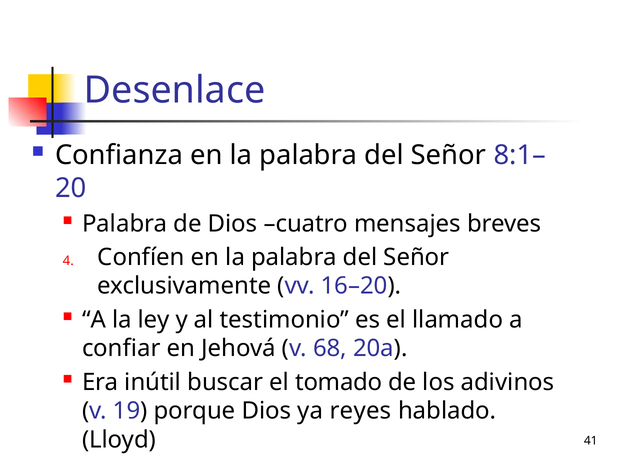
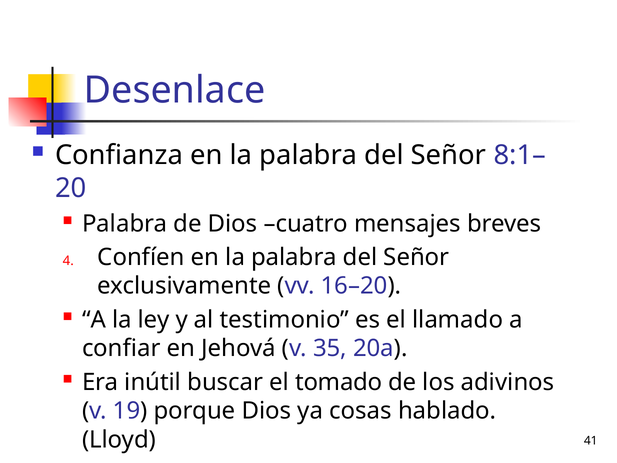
68: 68 -> 35
reyes: reyes -> cosas
